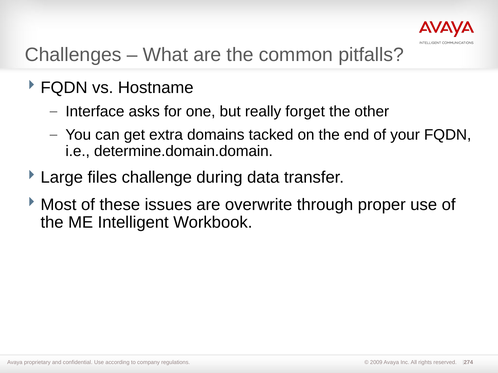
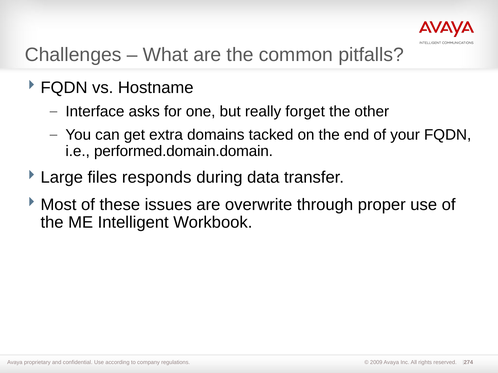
determine.domain.domain: determine.domain.domain -> performed.domain.domain
challenge: challenge -> responds
